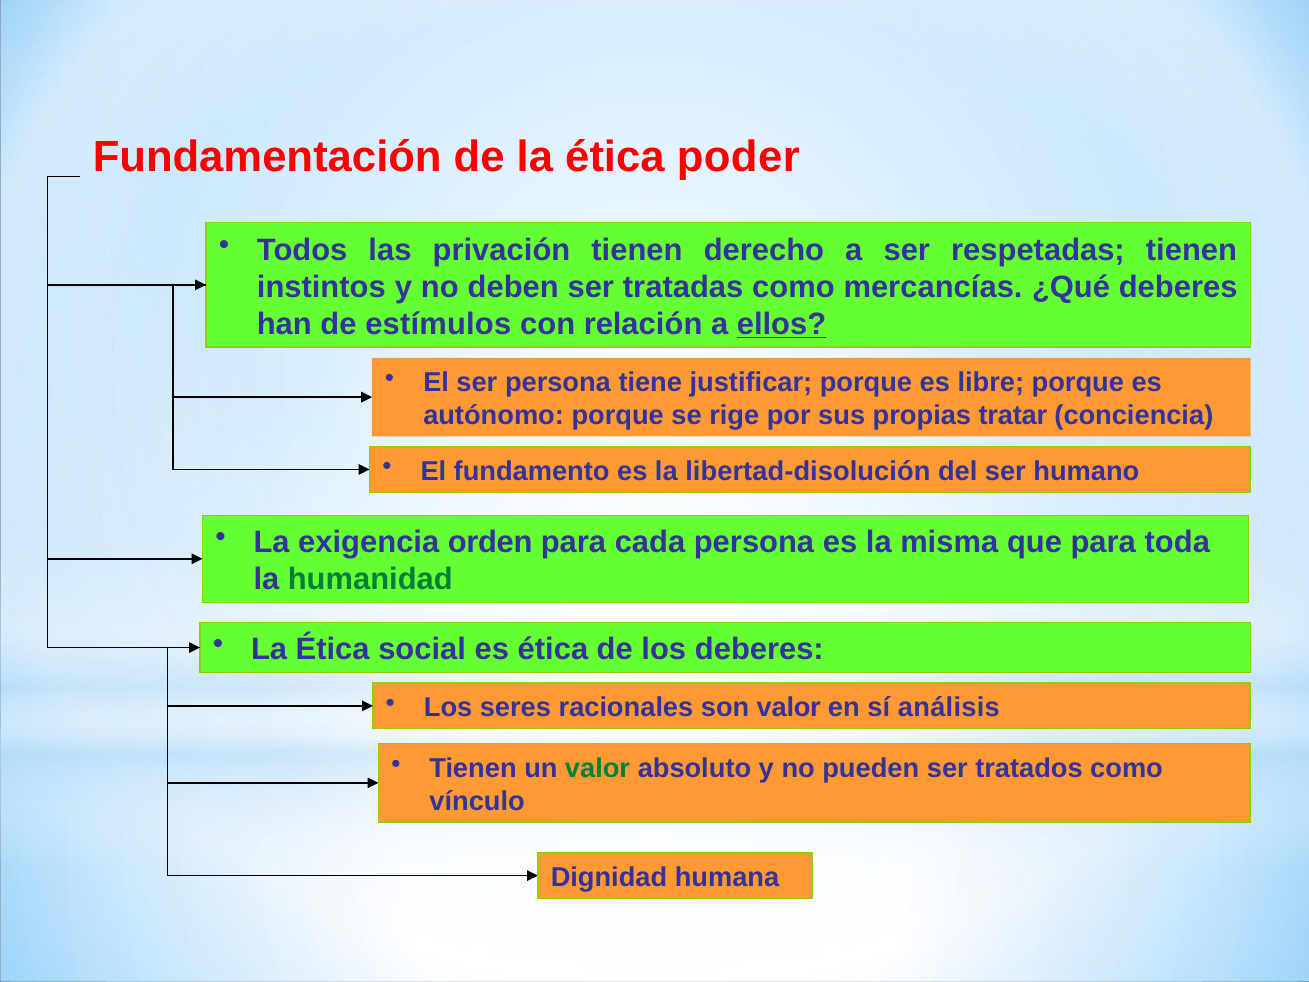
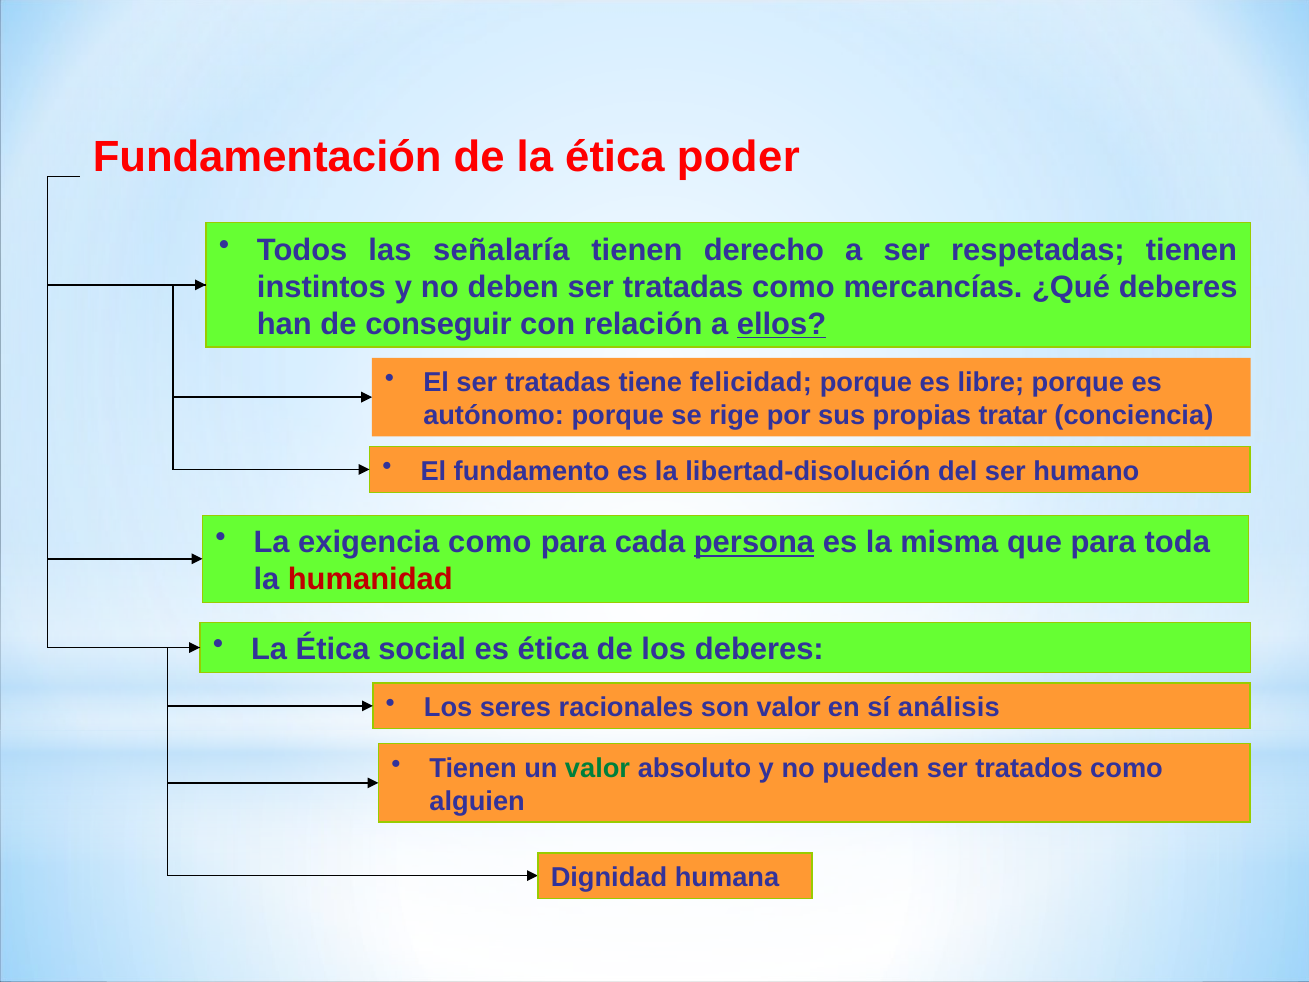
privación: privación -> señalaría
estímulos: estímulos -> conseguir
El ser persona: persona -> tratadas
justificar: justificar -> felicidad
exigencia orden: orden -> como
persona at (754, 542) underline: none -> present
humanidad colour: green -> red
vínculo: vínculo -> alguien
